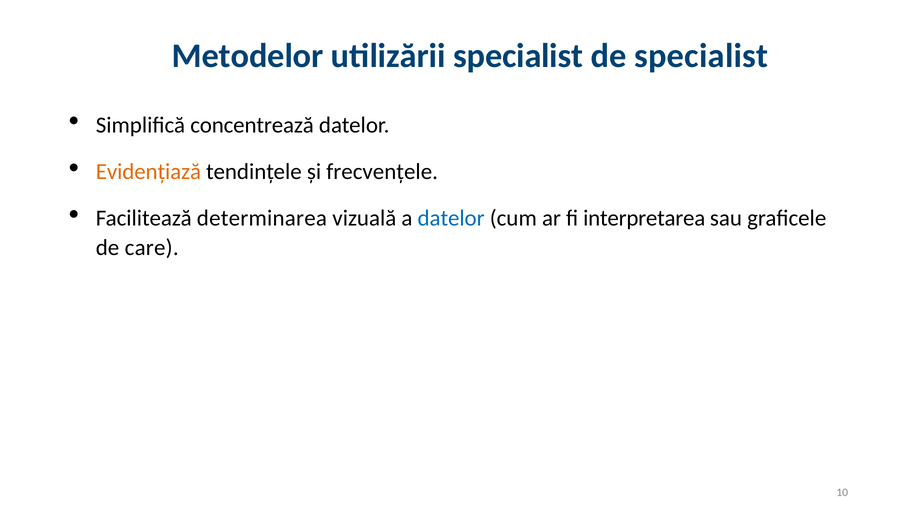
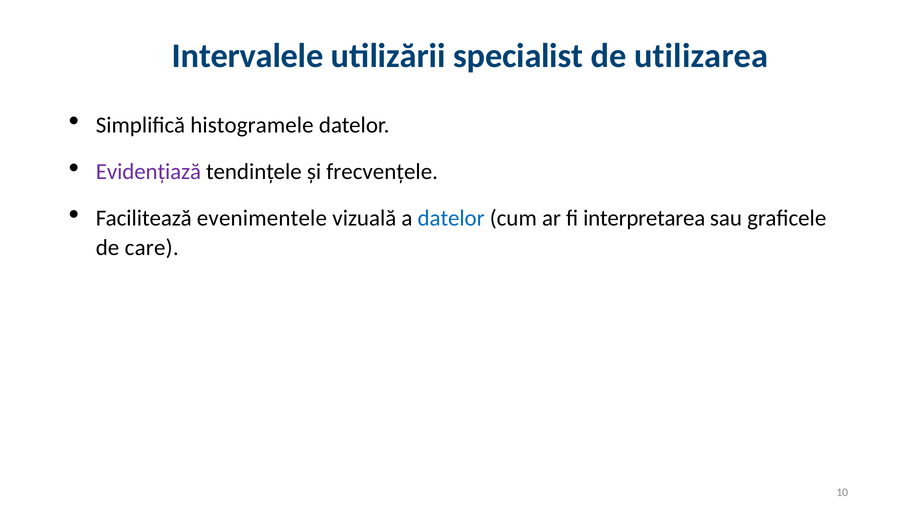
Metodelor: Metodelor -> Intervalele
de specialist: specialist -> utilizarea
concentrează: concentrează -> histogramele
Evidențiază colour: orange -> purple
determinarea: determinarea -> evenimentele
